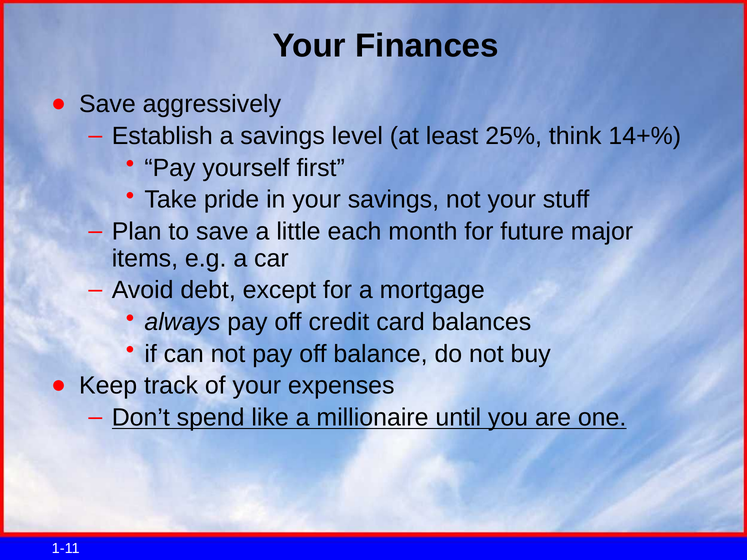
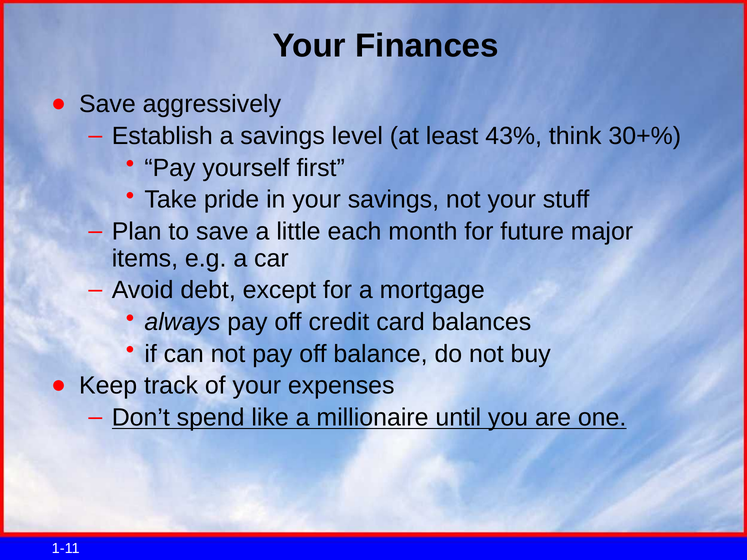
25%: 25% -> 43%
14+%: 14+% -> 30+%
